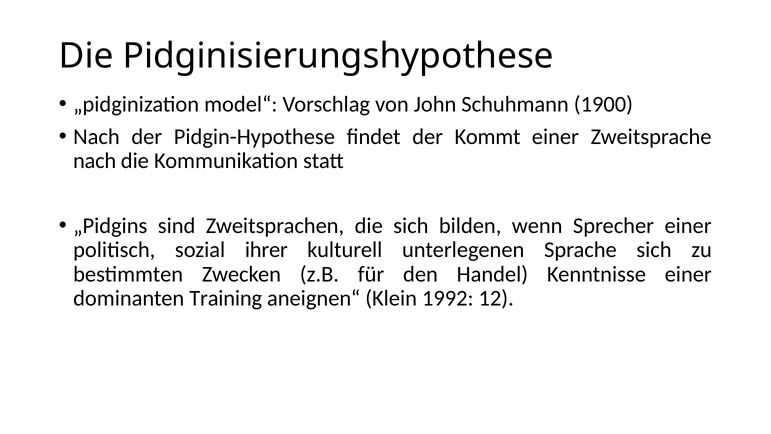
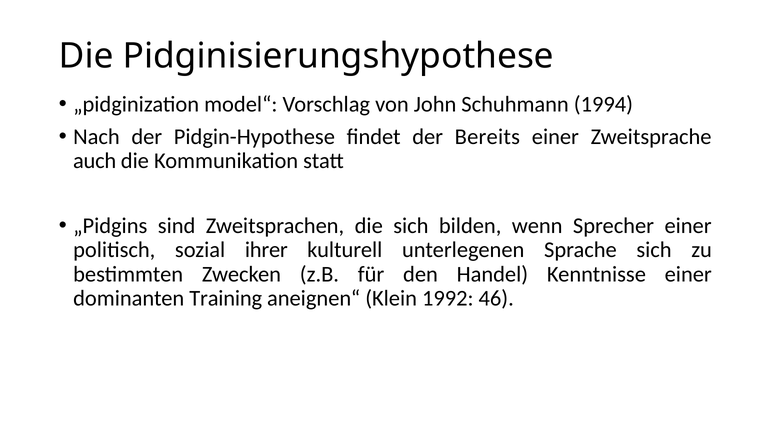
1900: 1900 -> 1994
Kommt: Kommt -> Bereits
nach at (95, 161): nach -> auch
12: 12 -> 46
